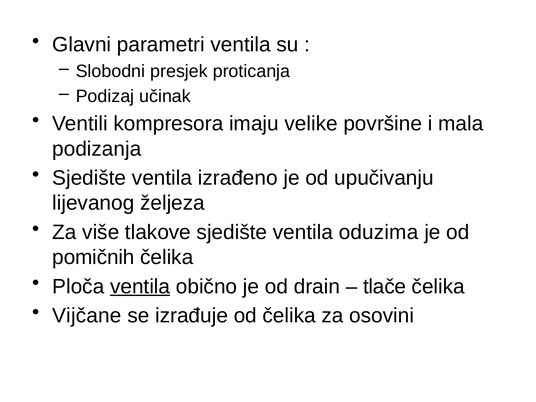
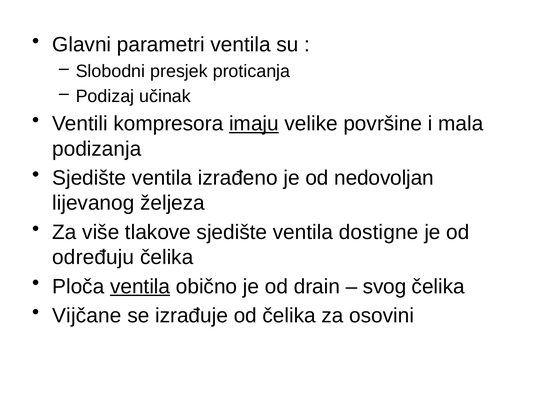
imaju underline: none -> present
upučivanju: upučivanju -> nedovoljan
oduzima: oduzima -> dostigne
pomičnih: pomičnih -> određuju
tlače: tlače -> svog
